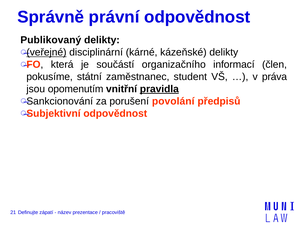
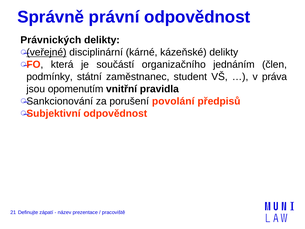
Publikovaný: Publikovaný -> Právnických
informací: informací -> jednáním
pokusíme: pokusíme -> podmínky
pravidla underline: present -> none
